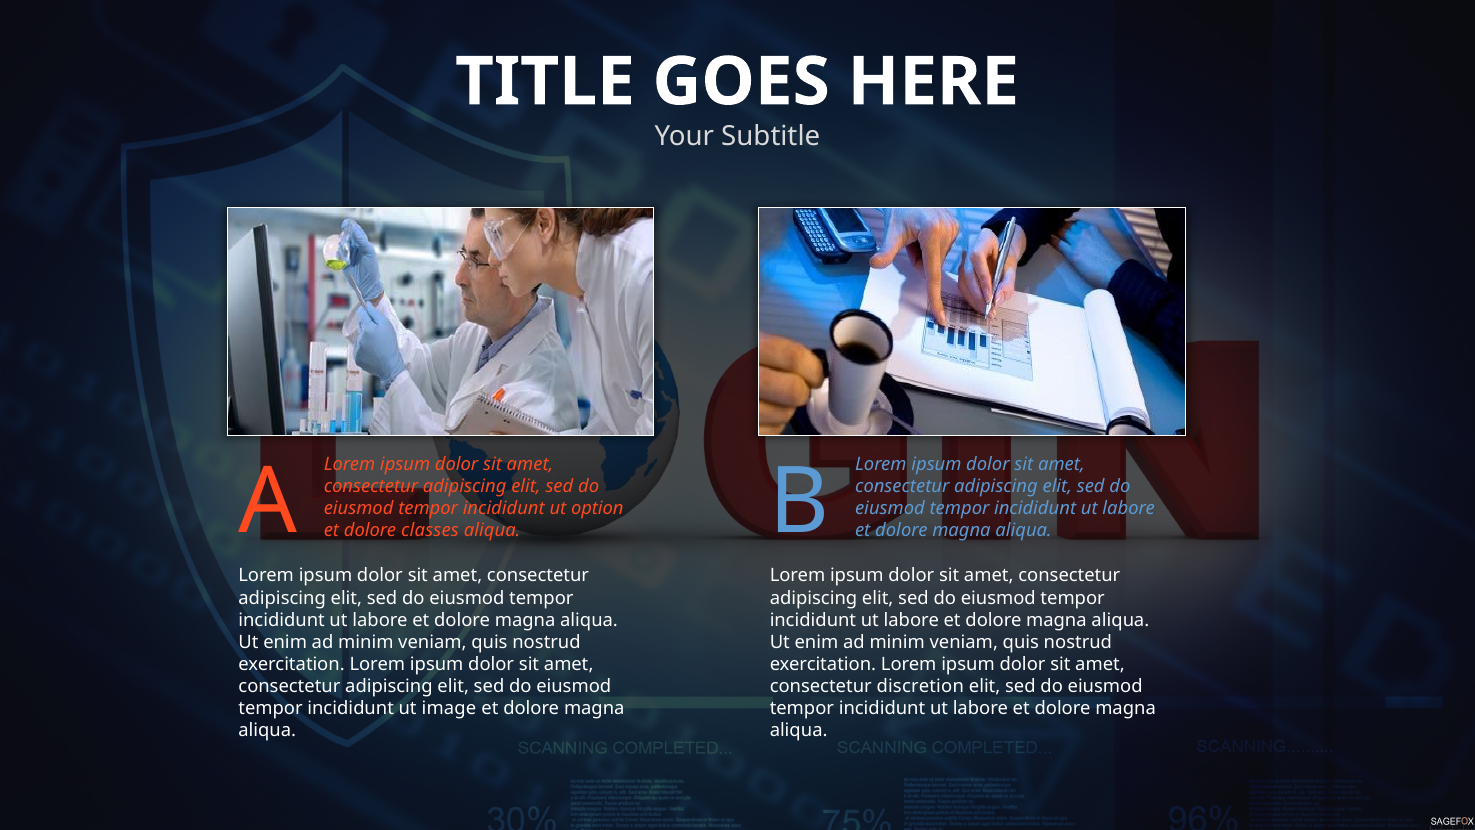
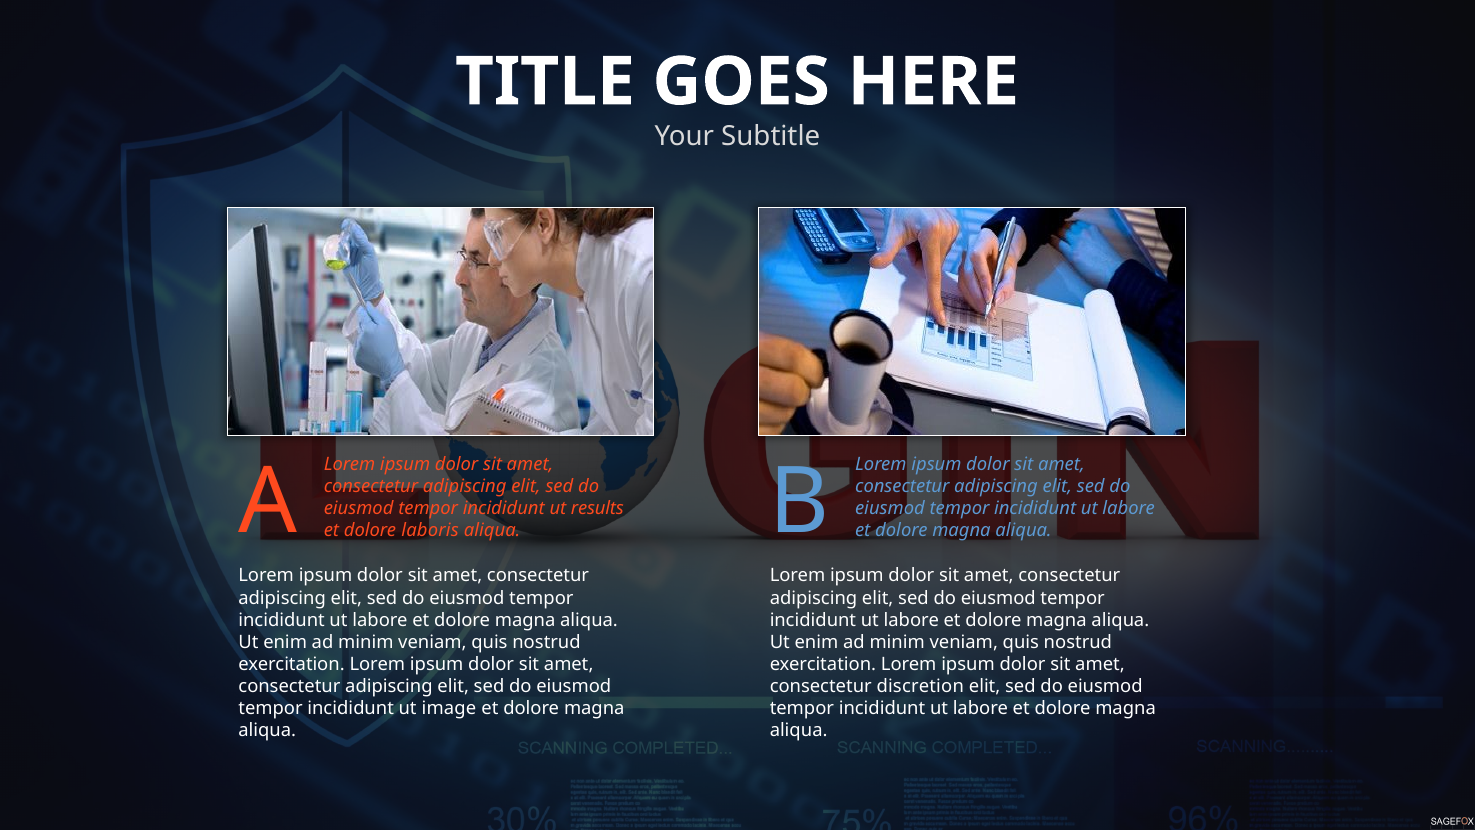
option: option -> results
classes: classes -> laboris
